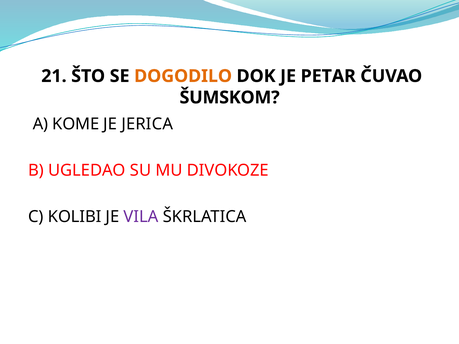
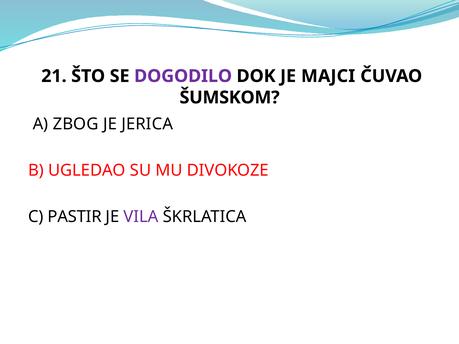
DOGODILO colour: orange -> purple
PETAR: PETAR -> MAJCI
KOME: KOME -> ZBOG
KOLIBI: KOLIBI -> PASTIR
